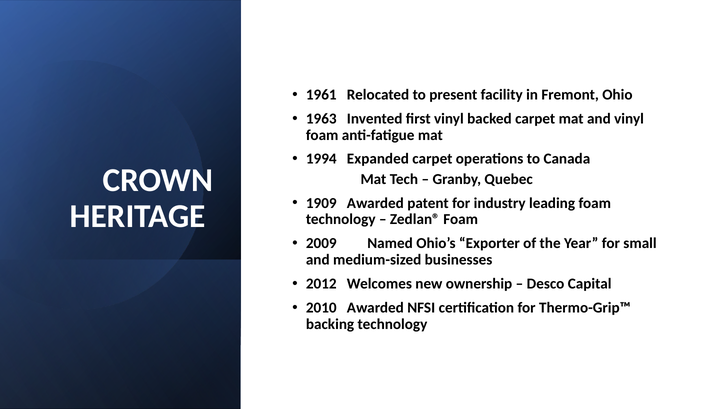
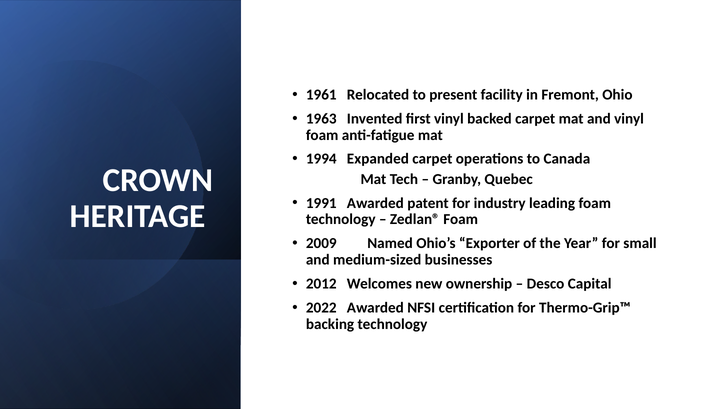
1909: 1909 -> 1991
2010: 2010 -> 2022
